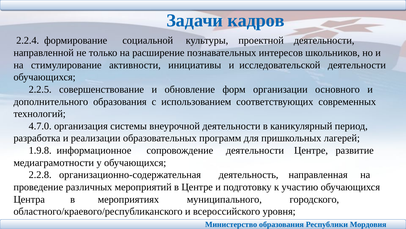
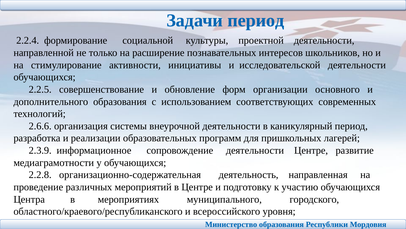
Задачи кадров: кадров -> период
4.7.0: 4.7.0 -> 2.6.6
1.9.8: 1.9.8 -> 2.3.9
